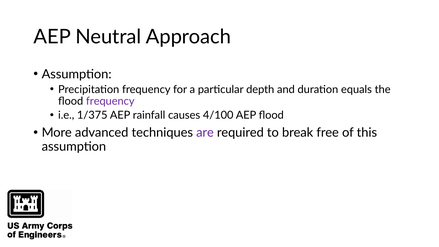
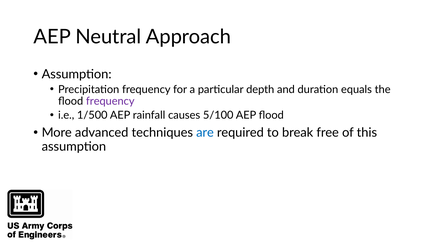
1/375: 1/375 -> 1/500
4/100: 4/100 -> 5/100
are colour: purple -> blue
